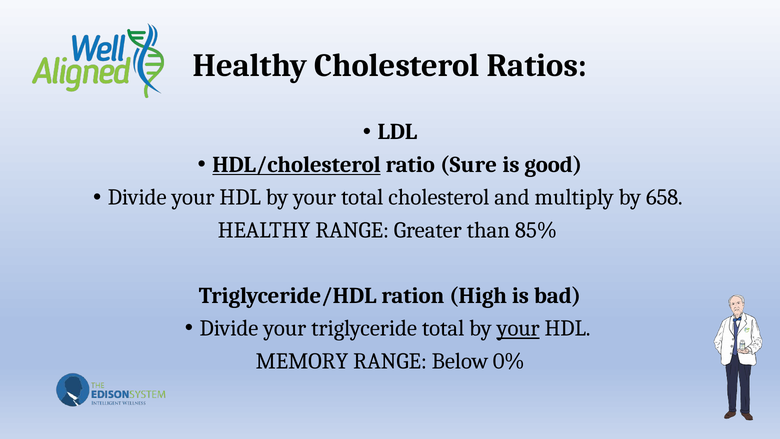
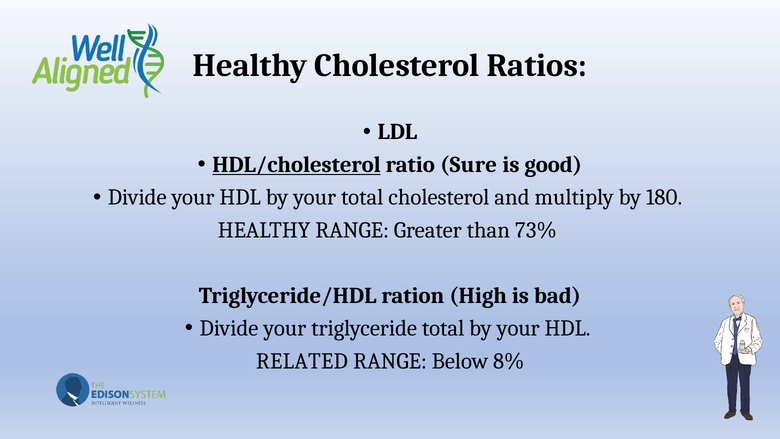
658: 658 -> 180
85%: 85% -> 73%
your at (518, 328) underline: present -> none
MEMORY: MEMORY -> RELATED
0%: 0% -> 8%
